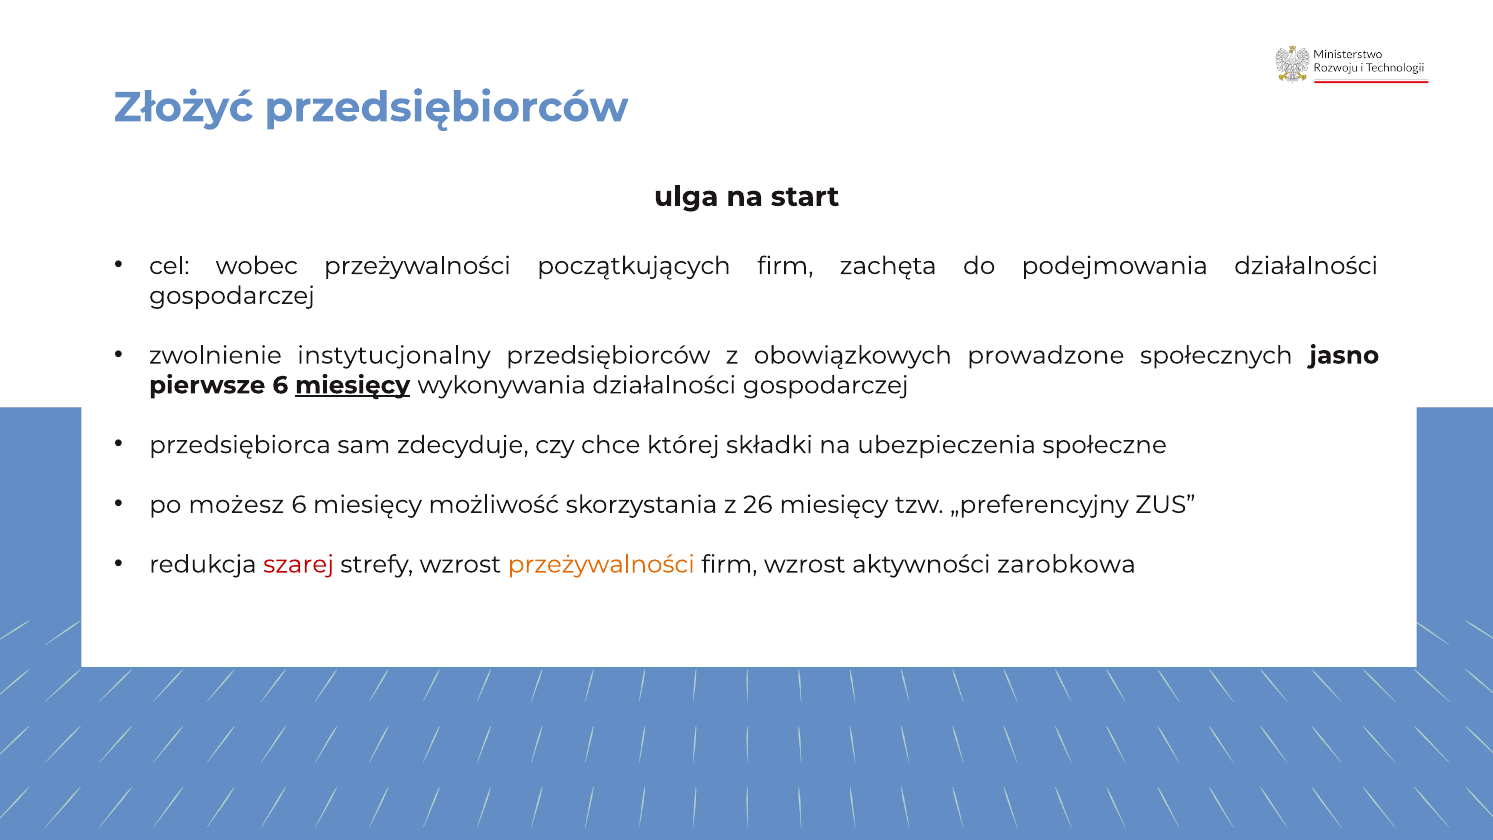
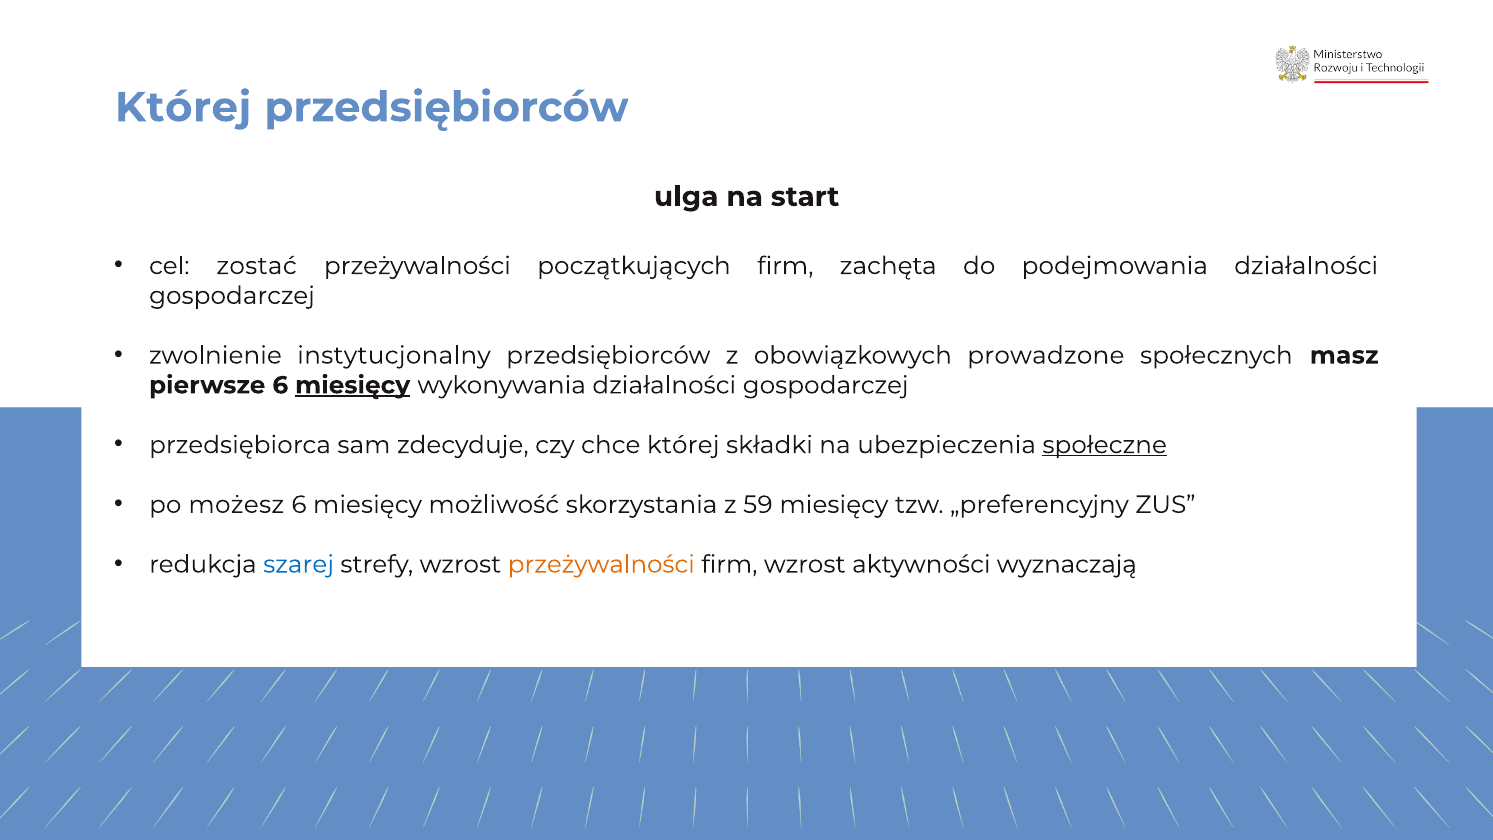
Złożyć at (183, 107): Złożyć -> Której
wobec: wobec -> zostać
jasno: jasno -> masz
społeczne underline: none -> present
26: 26 -> 59
szarej colour: red -> blue
zarobkowa: zarobkowa -> wyznaczają
